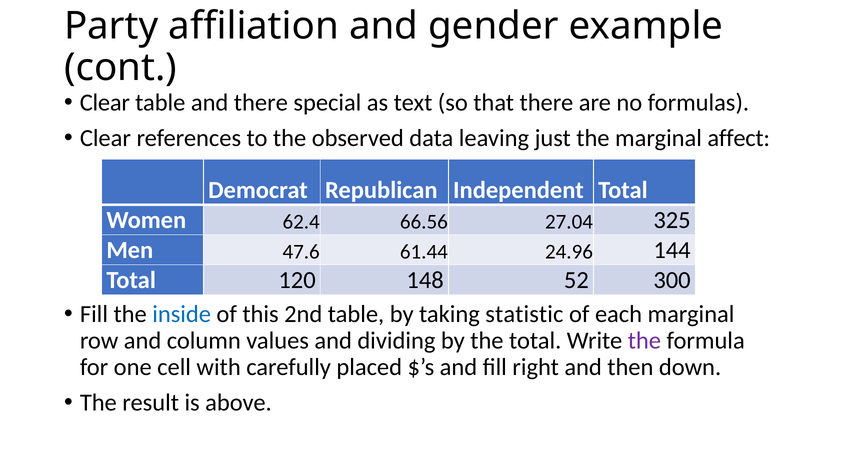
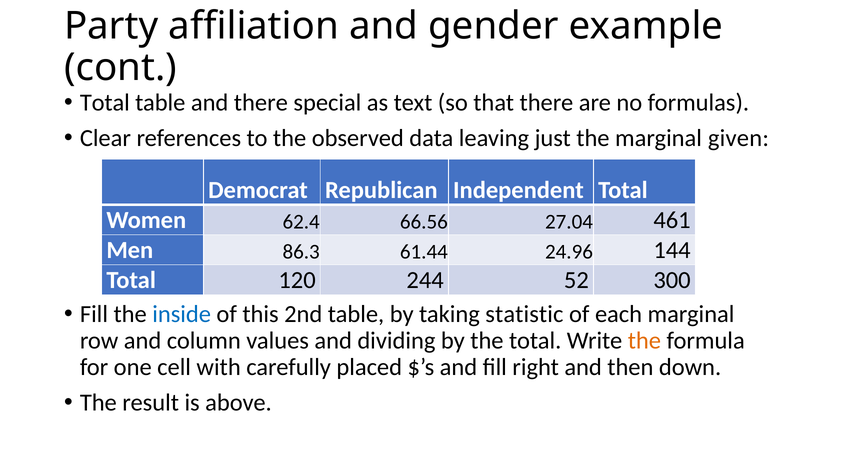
Clear at (105, 103): Clear -> Total
affect: affect -> given
325: 325 -> 461
47.6: 47.6 -> 86.3
148: 148 -> 244
the at (644, 341) colour: purple -> orange
